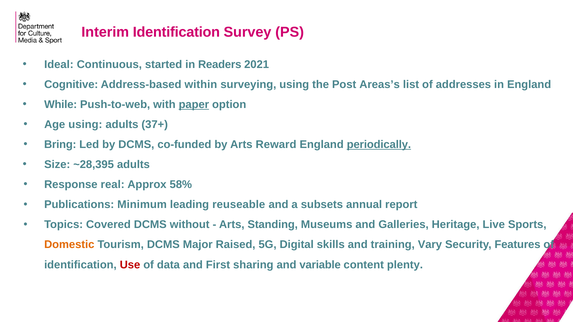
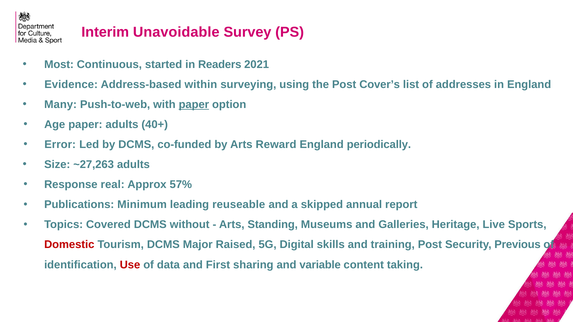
Interim Identification: Identification -> Unavoidable
Ideal: Ideal -> Most
Cognitive: Cognitive -> Evidence
Areas’s: Areas’s -> Cover’s
While: While -> Many
Age using: using -> paper
37+: 37+ -> 40+
Bring: Bring -> Error
periodically underline: present -> none
~28,395: ~28,395 -> ~27,263
58%: 58% -> 57%
subsets: subsets -> skipped
Domestic colour: orange -> red
training Vary: Vary -> Post
Features: Features -> Previous
plenty: plenty -> taking
